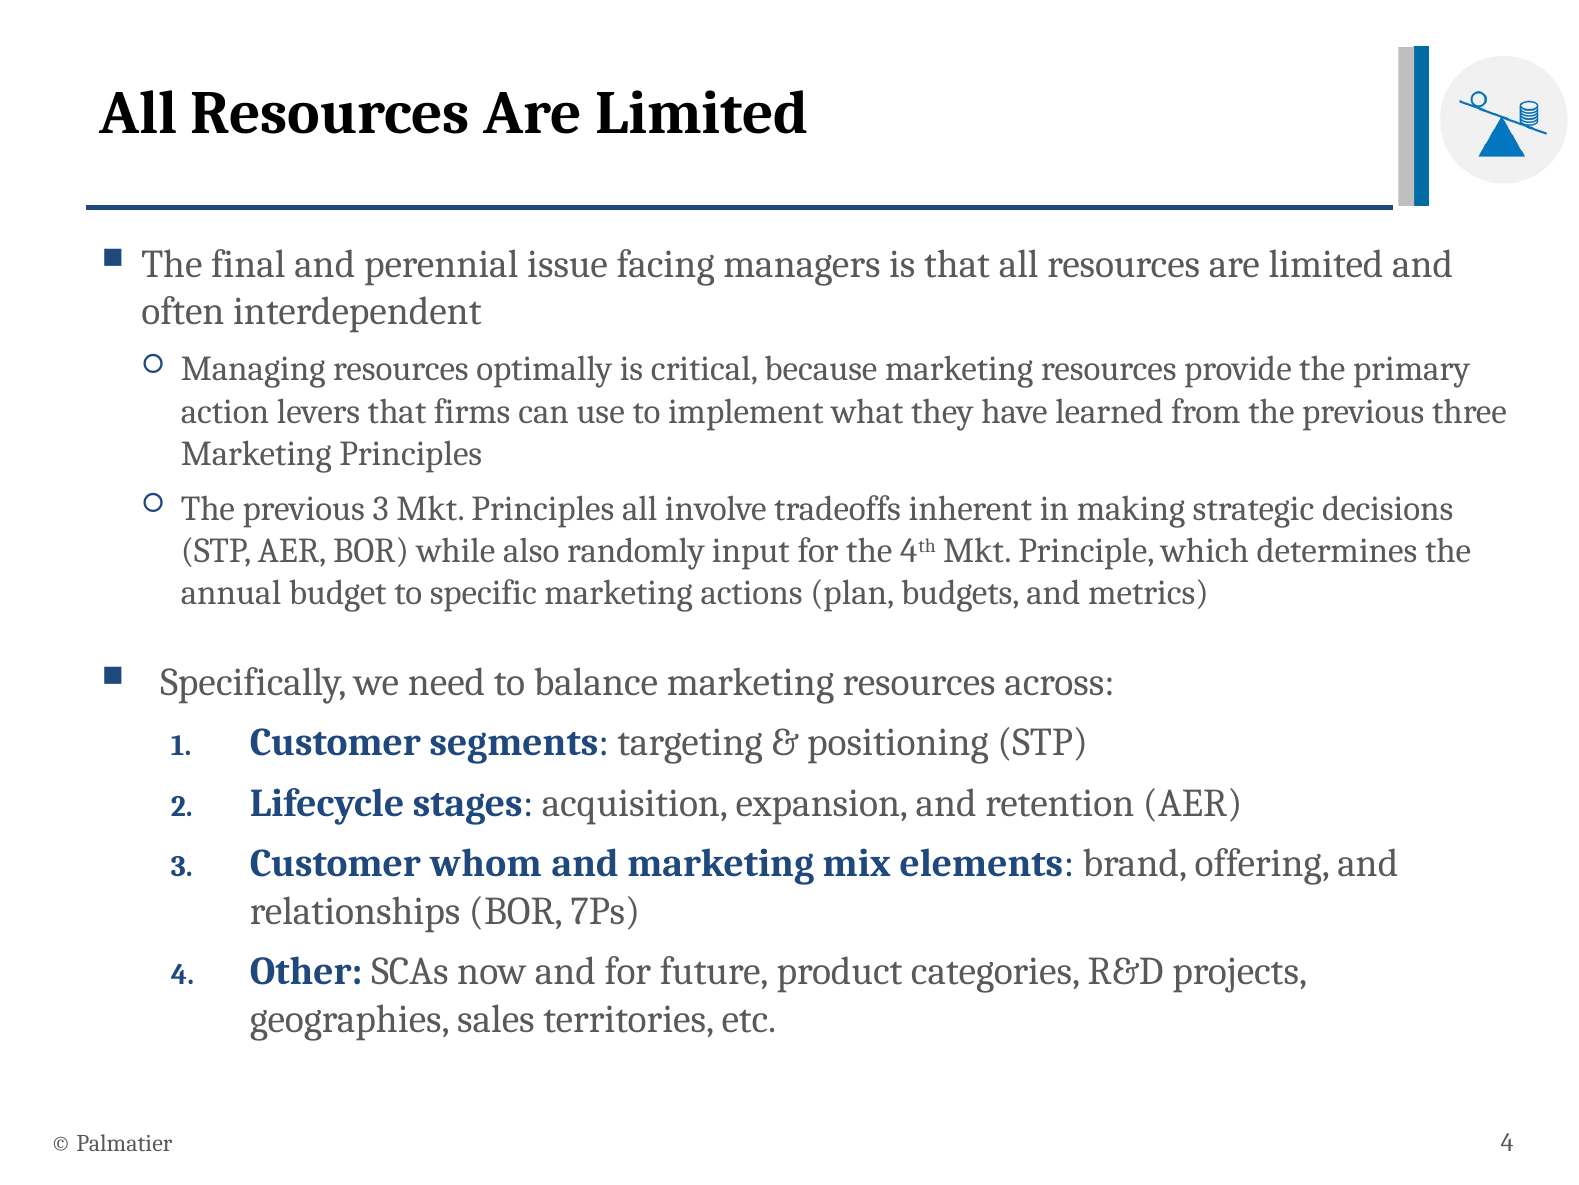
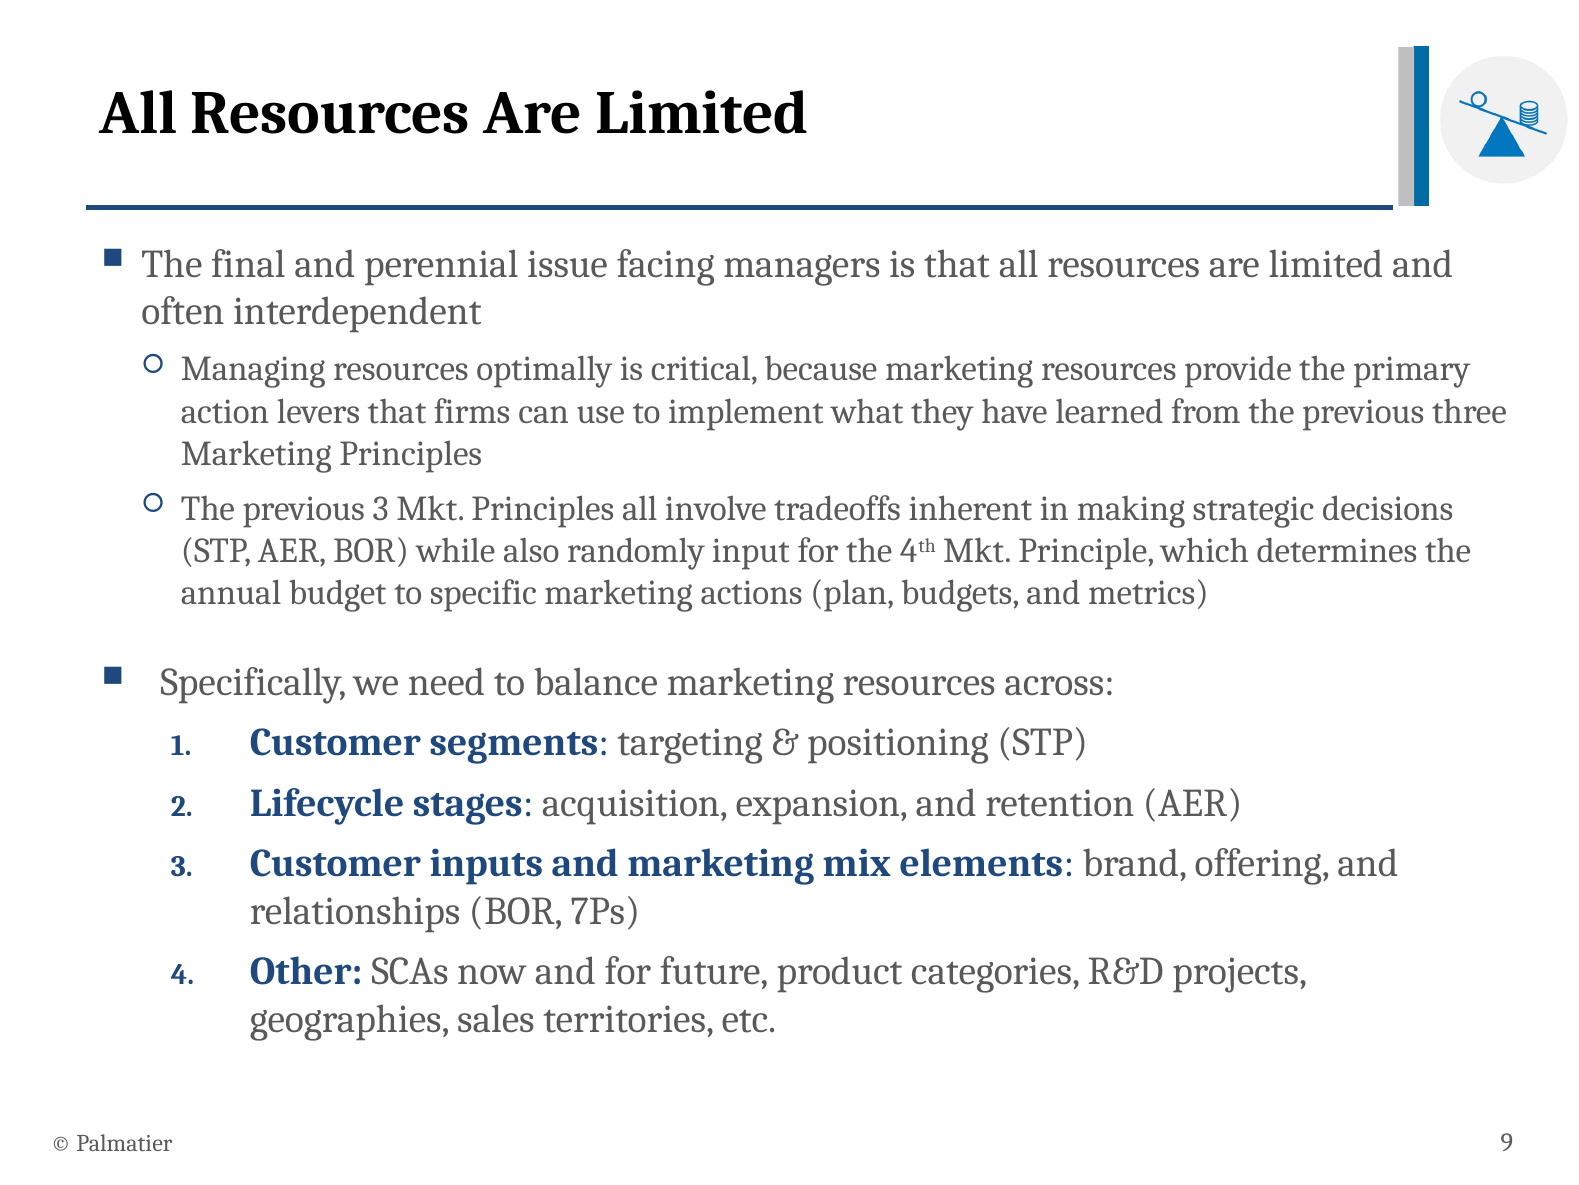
whom: whom -> inputs
Palmatier 4: 4 -> 9
